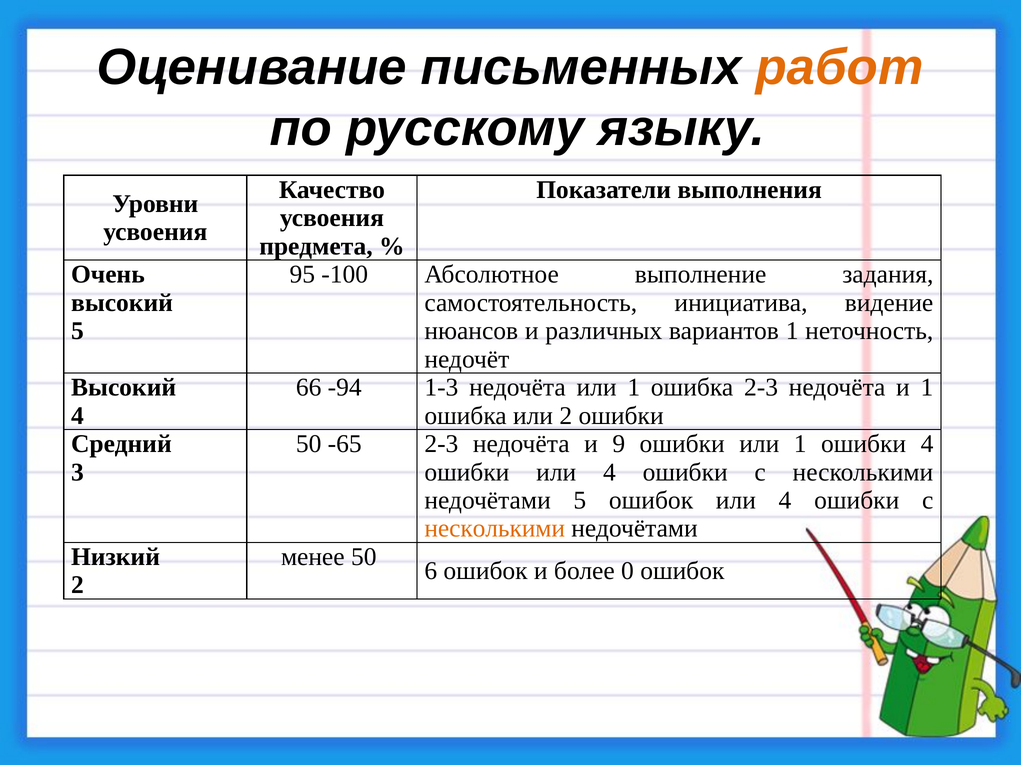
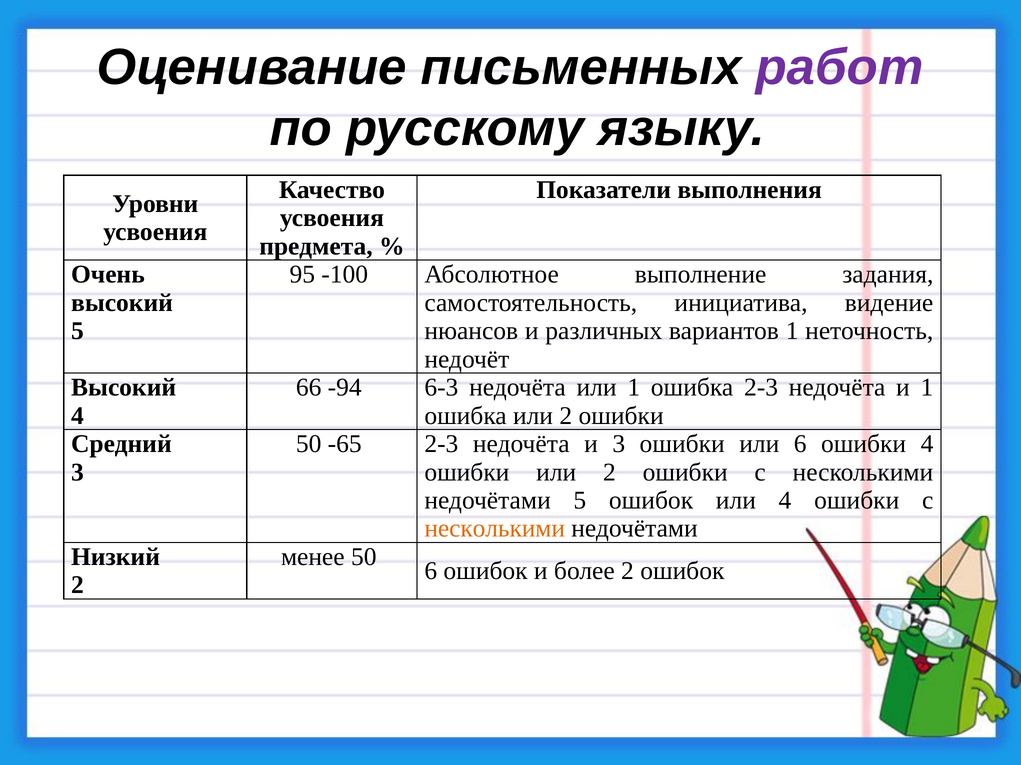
работ colour: orange -> purple
1-3: 1-3 -> 6-3
и 9: 9 -> 3
ошибки или 1: 1 -> 6
ошибки или 4: 4 -> 2
более 0: 0 -> 2
